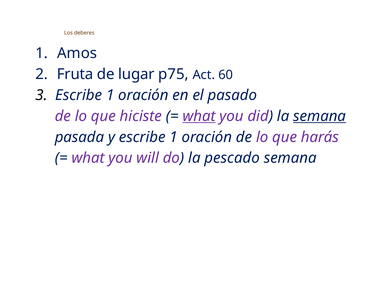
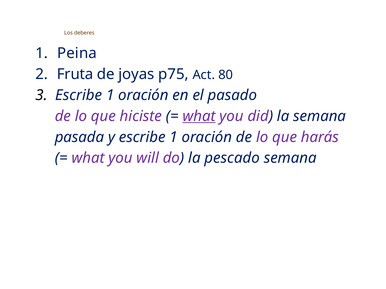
Amos: Amos -> Peina
lugar: lugar -> joyas
60: 60 -> 80
semana at (320, 116) underline: present -> none
